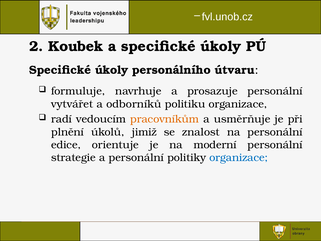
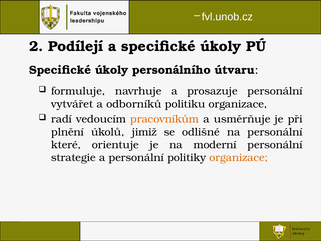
Koubek: Koubek -> Podílejí
znalost: znalost -> odlišné
edice: edice -> které
organizace at (239, 158) colour: blue -> orange
